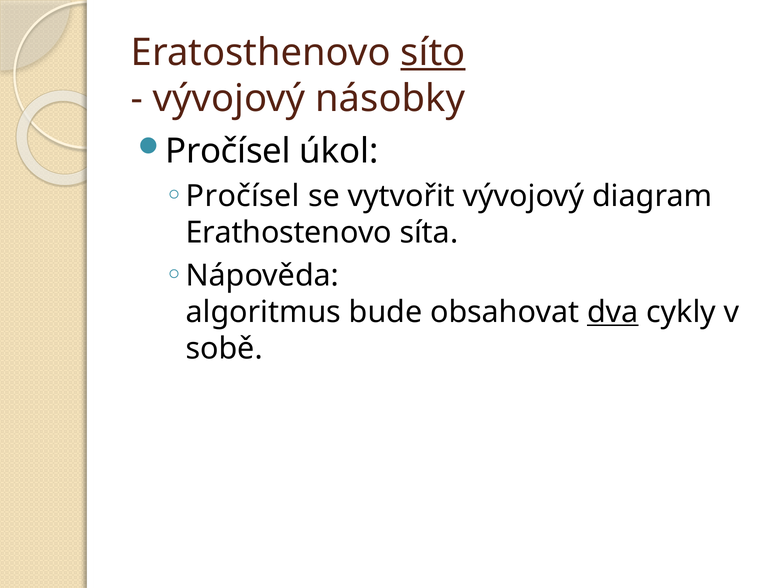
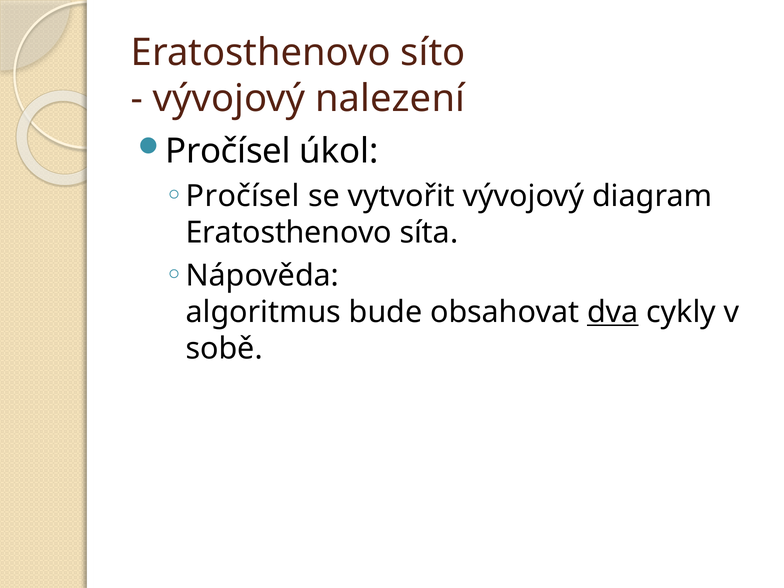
síto underline: present -> none
násobky: násobky -> nalezení
Erathostenovo at (289, 233): Erathostenovo -> Eratosthenovo
